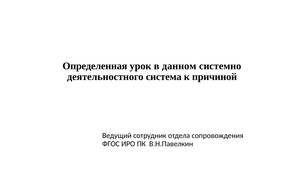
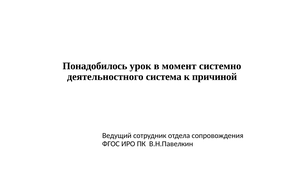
Определенная: Определенная -> Понадобилось
данном: данном -> момент
